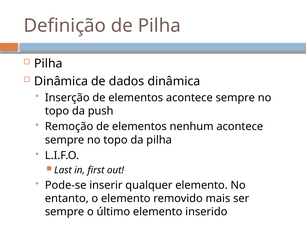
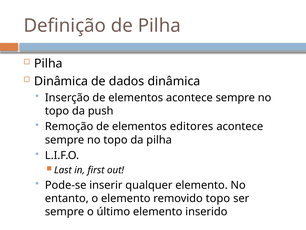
nenhum: nenhum -> editores
removido mais: mais -> topo
